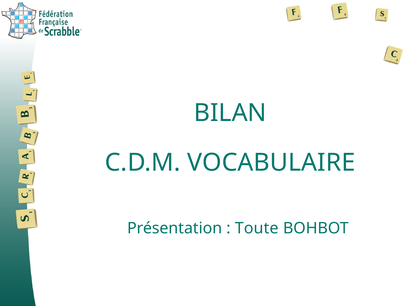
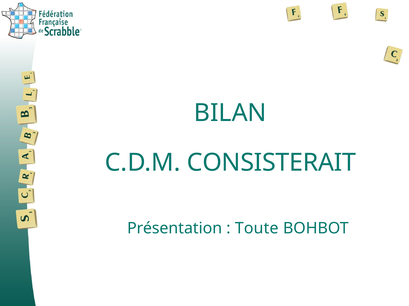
VOCABULAIRE: VOCABULAIRE -> CONSISTERAIT
